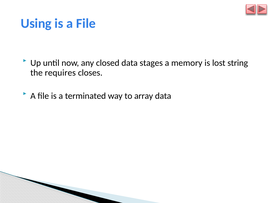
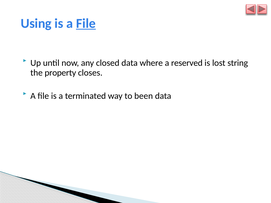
File at (86, 23) underline: none -> present
stages: stages -> where
memory: memory -> reserved
requires: requires -> property
array: array -> been
